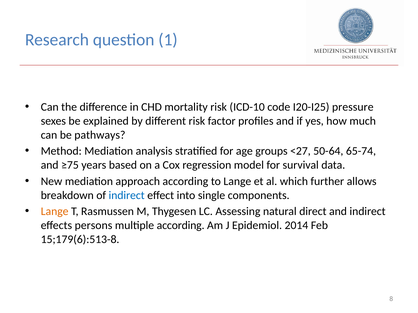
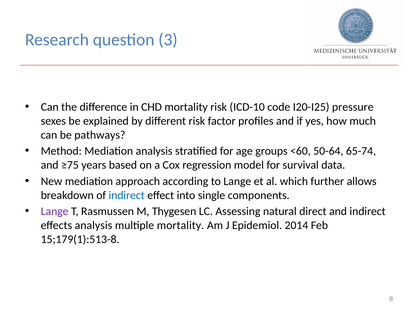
1: 1 -> 3
<27: <27 -> <60
Lange at (55, 212) colour: orange -> purple
effects persons: persons -> analysis
multiple according: according -> mortality
15;179(6):513-8: 15;179(6):513-8 -> 15;179(1):513-8
